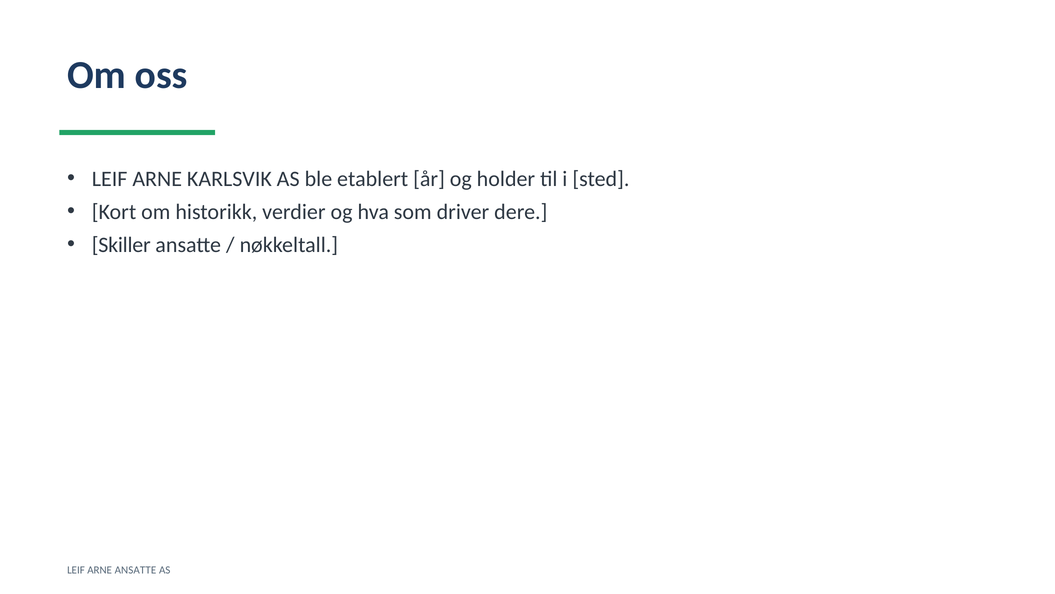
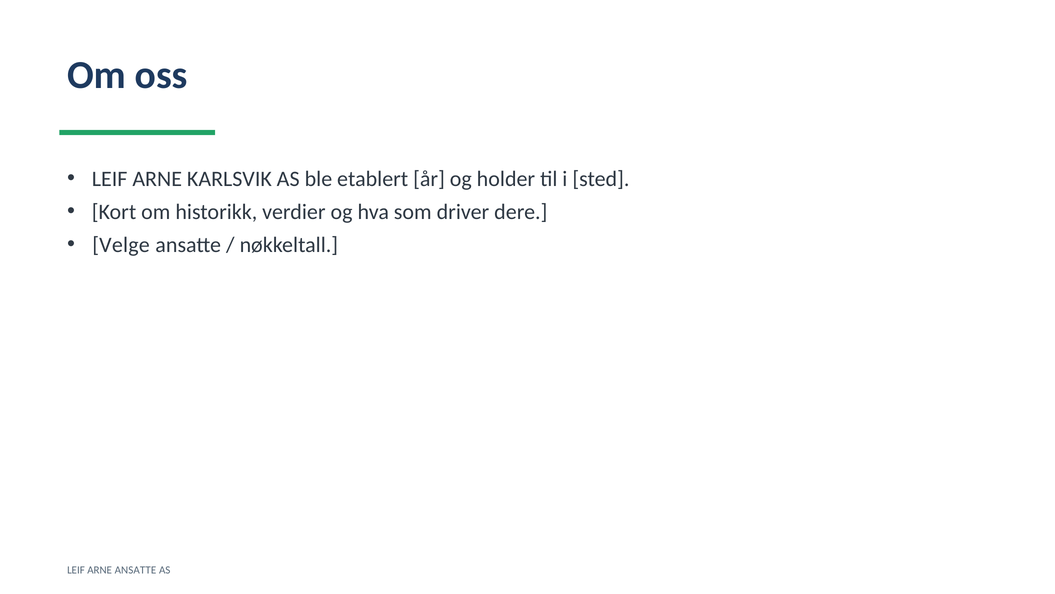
Skiller: Skiller -> Velge
